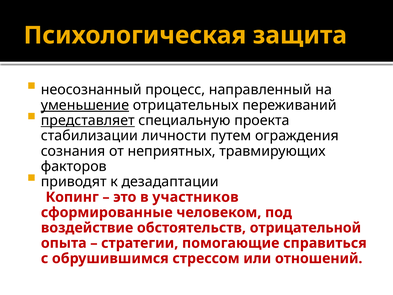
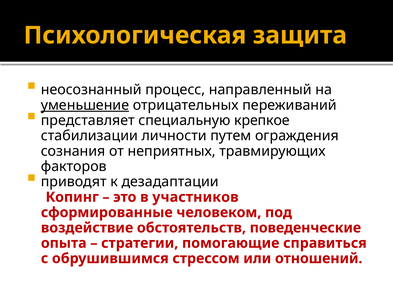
представляет underline: present -> none
проекта: проекта -> крепкое
отрицательной: отрицательной -> поведенческие
